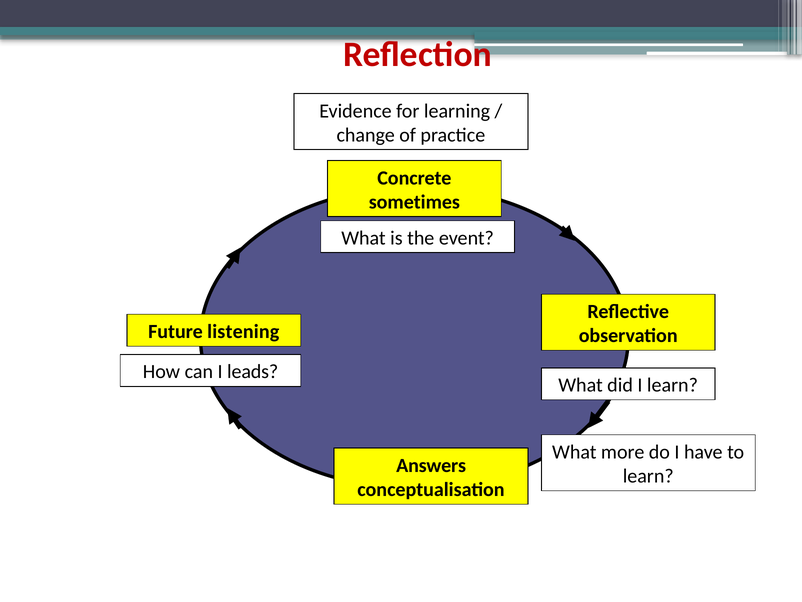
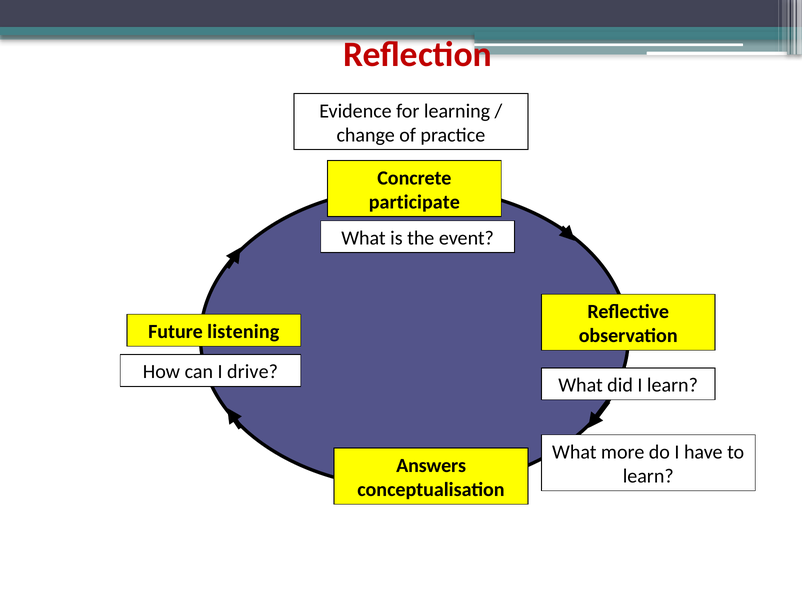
sometimes: sometimes -> participate
leads: leads -> drive
